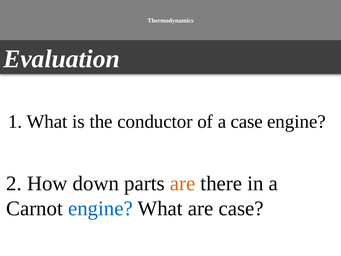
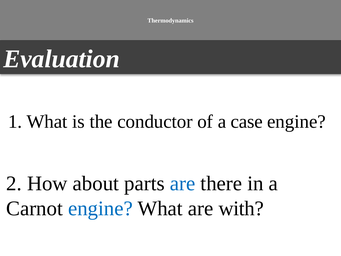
down: down -> about
are at (183, 183) colour: orange -> blue
are case: case -> with
